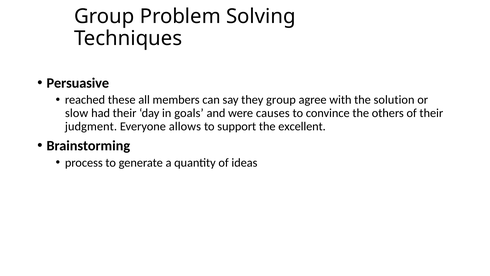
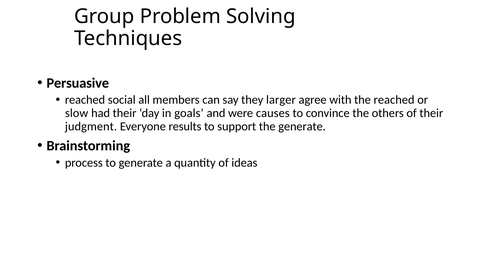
these: these -> social
they group: group -> larger
the solution: solution -> reached
allows: allows -> results
the excellent: excellent -> generate
